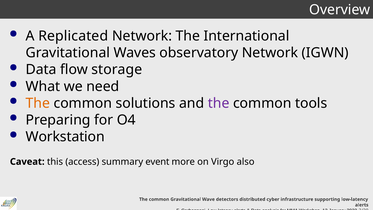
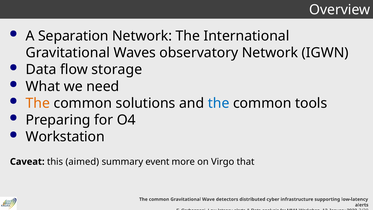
Replicated: Replicated -> Separation
the at (219, 103) colour: purple -> blue
access: access -> aimed
also: also -> that
